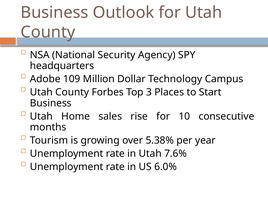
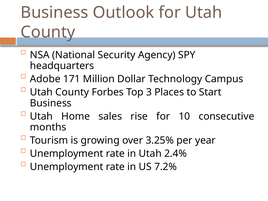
109: 109 -> 171
5.38%: 5.38% -> 3.25%
7.6%: 7.6% -> 2.4%
6.0%: 6.0% -> 7.2%
